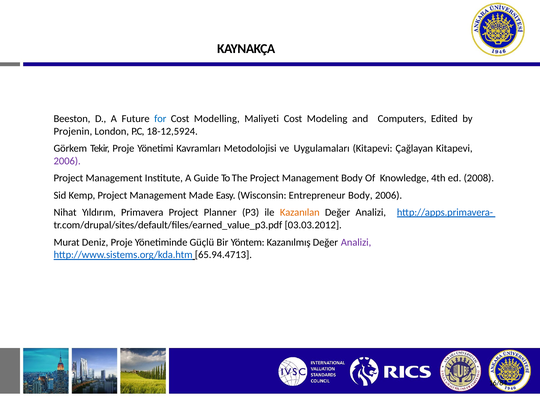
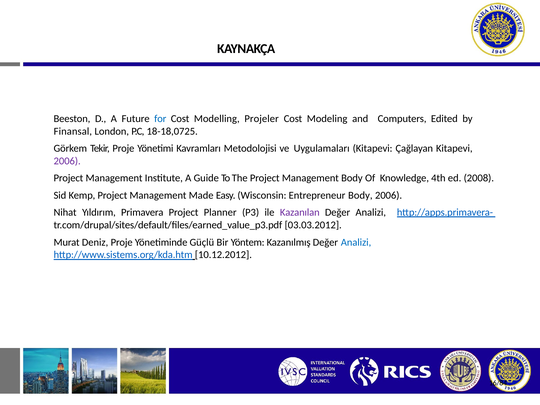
Maliyeti: Maliyeti -> Projeler
Projenin: Projenin -> Finansal
18-12,5924: 18-12,5924 -> 18-18,0725
Kazanılan colour: orange -> purple
Analizi at (356, 242) colour: purple -> blue
65.94.4713: 65.94.4713 -> 10.12.2012
